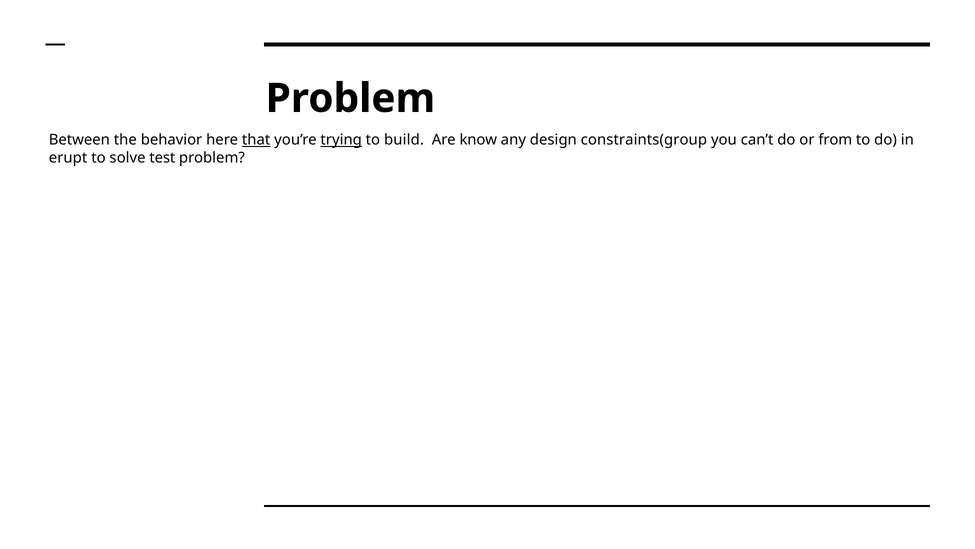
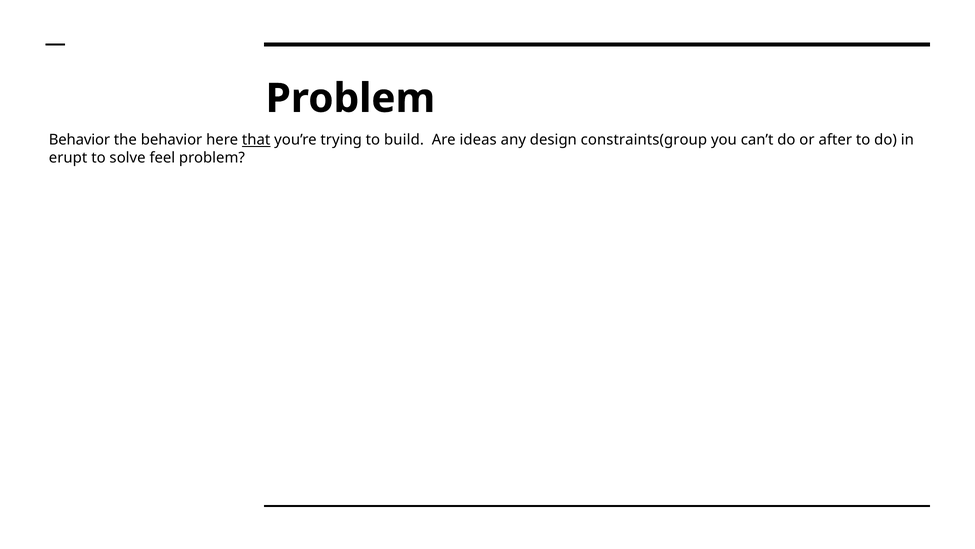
Between at (79, 140): Between -> Behavior
trying underline: present -> none
know: know -> ideas
from: from -> after
test: test -> feel
